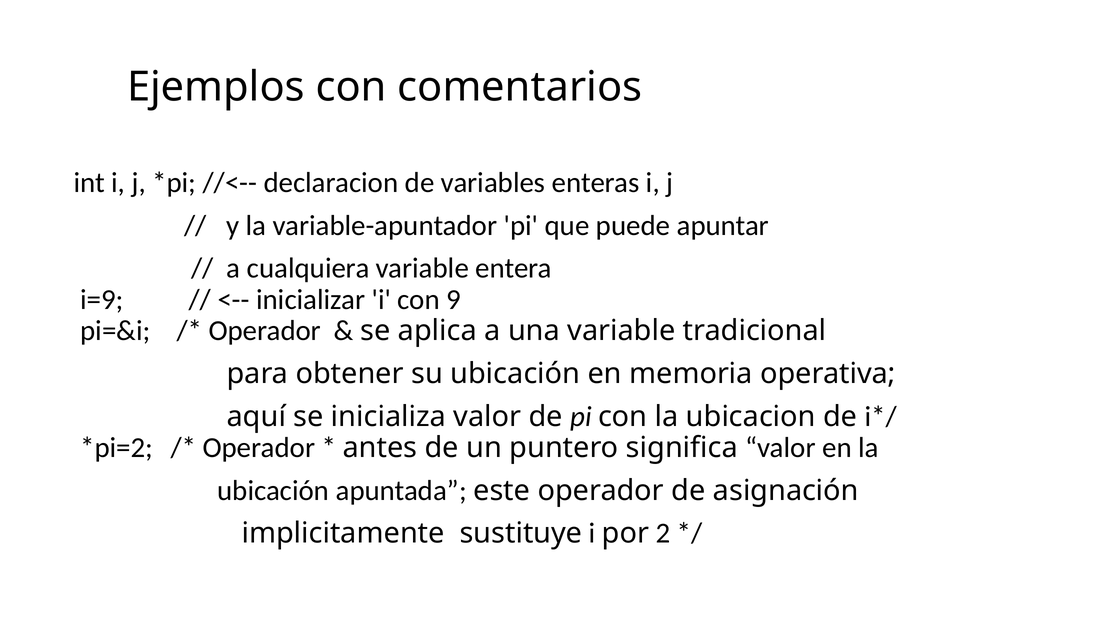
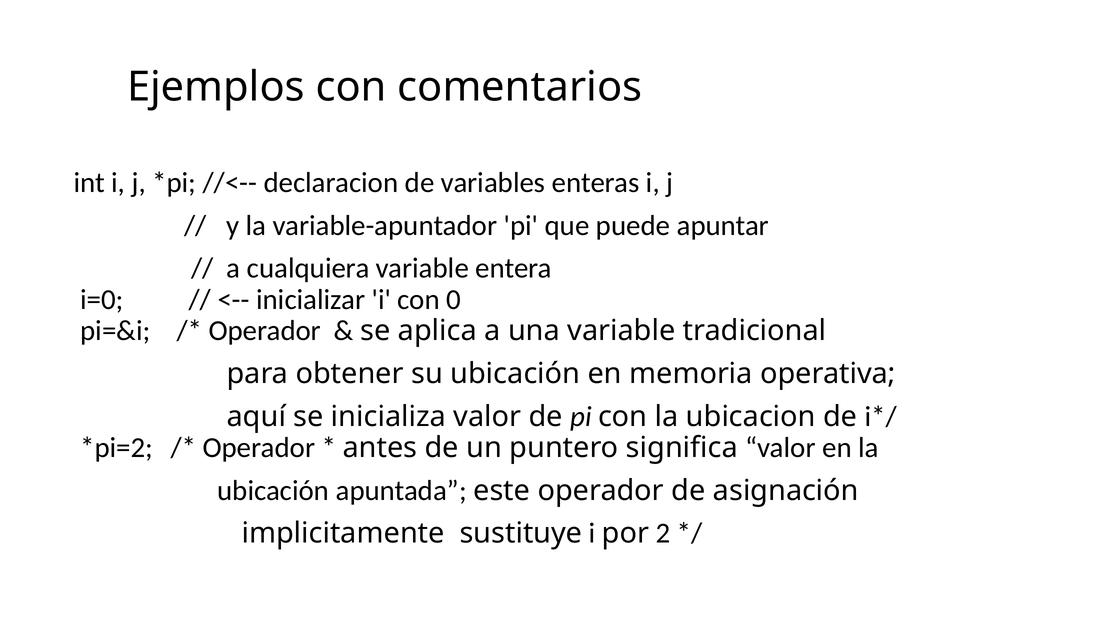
i=9: i=9 -> i=0
9: 9 -> 0
